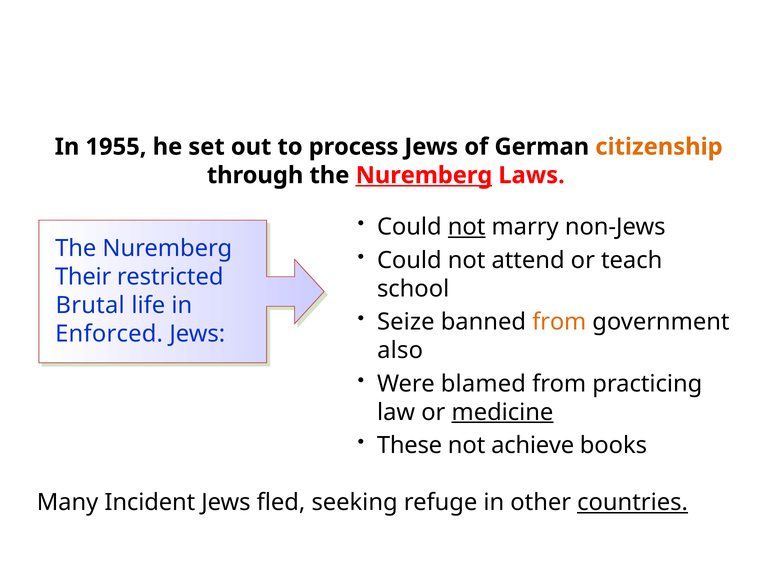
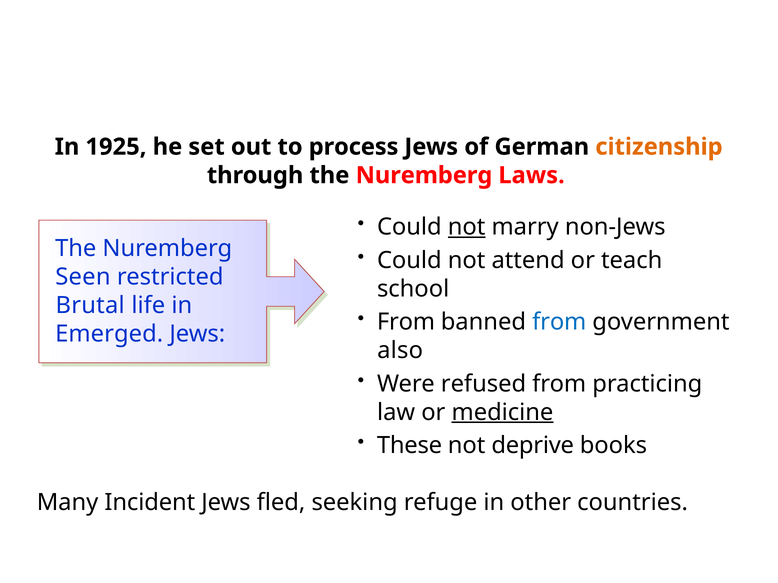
1955: 1955 -> 1925
Nuremberg at (424, 175) underline: present -> none
Their: Their -> Seen
Seize at (406, 322): Seize -> From
from at (559, 322) colour: orange -> blue
Enforced: Enforced -> Emerged
blamed: blamed -> refused
achieve: achieve -> deprive
countries underline: present -> none
